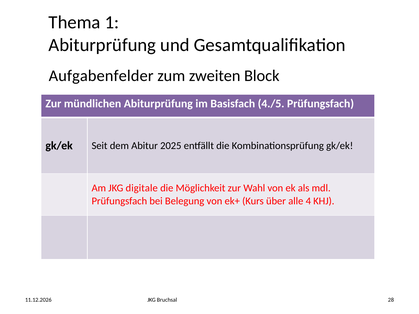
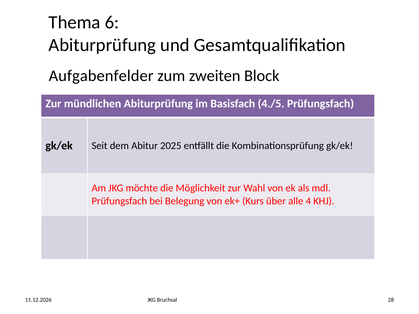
1: 1 -> 6
digitale: digitale -> möchte
